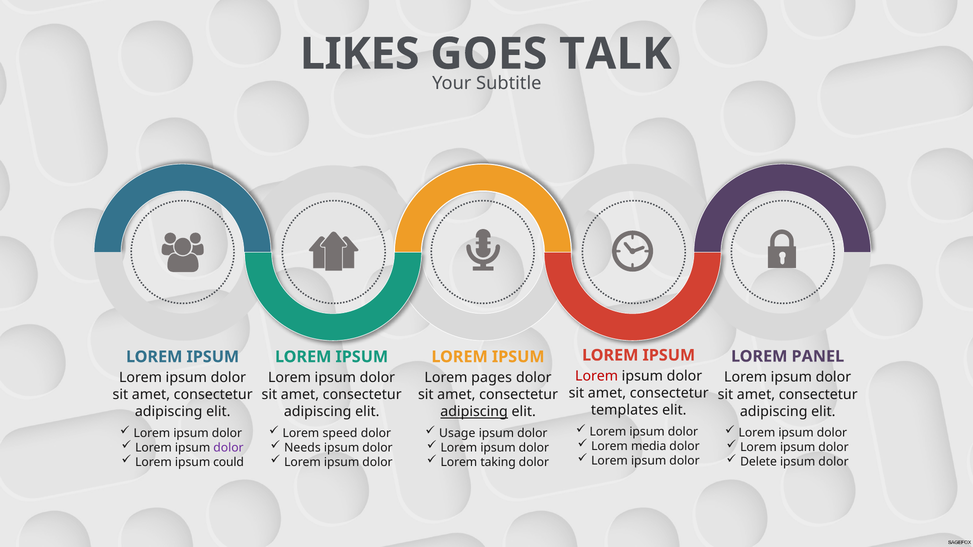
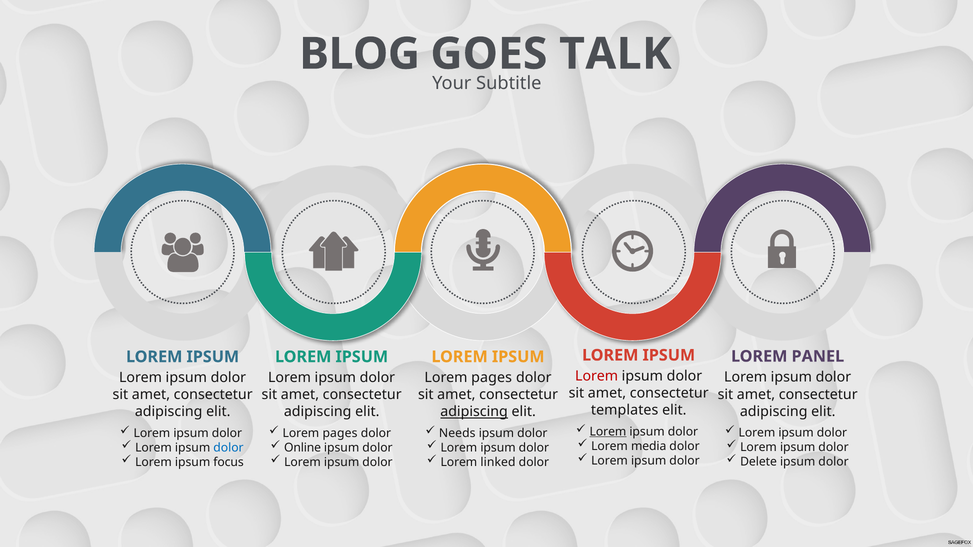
LIKES: LIKES -> BLOG
Lorem at (608, 432) underline: none -> present
speed at (340, 433): speed -> pages
Usage: Usage -> Needs
dolor at (228, 448) colour: purple -> blue
Needs: Needs -> Online
could: could -> focus
taking: taking -> linked
